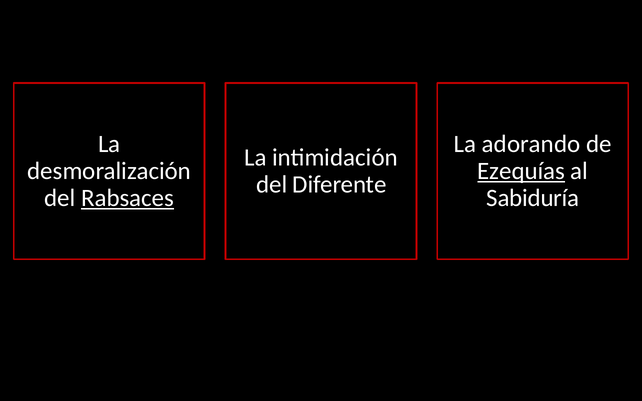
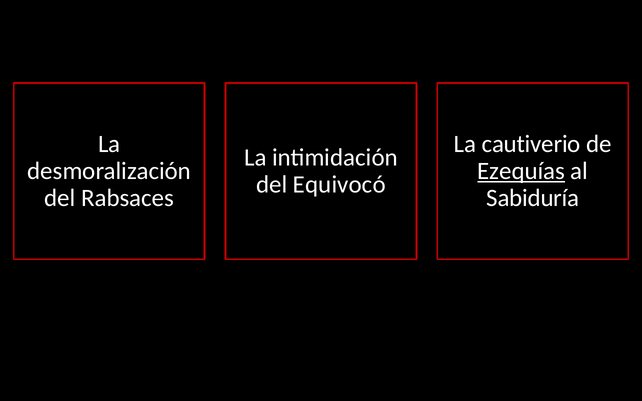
adorando: adorando -> cautiverio
Diferente: Diferente -> Equivocó
Rabsaces underline: present -> none
